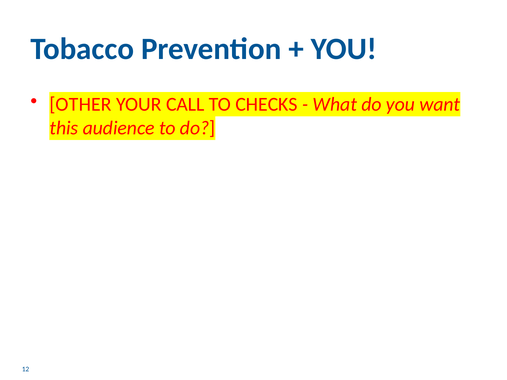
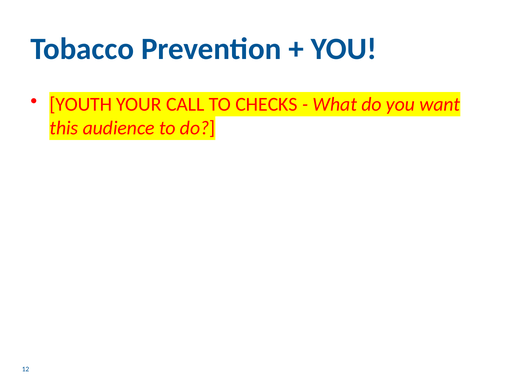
OTHER: OTHER -> YOUTH
